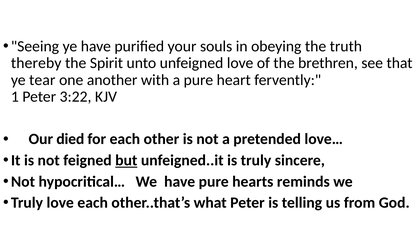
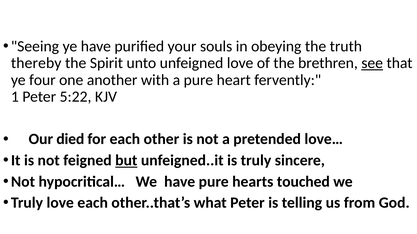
see underline: none -> present
tear: tear -> four
3:22: 3:22 -> 5:22
reminds: reminds -> touched
